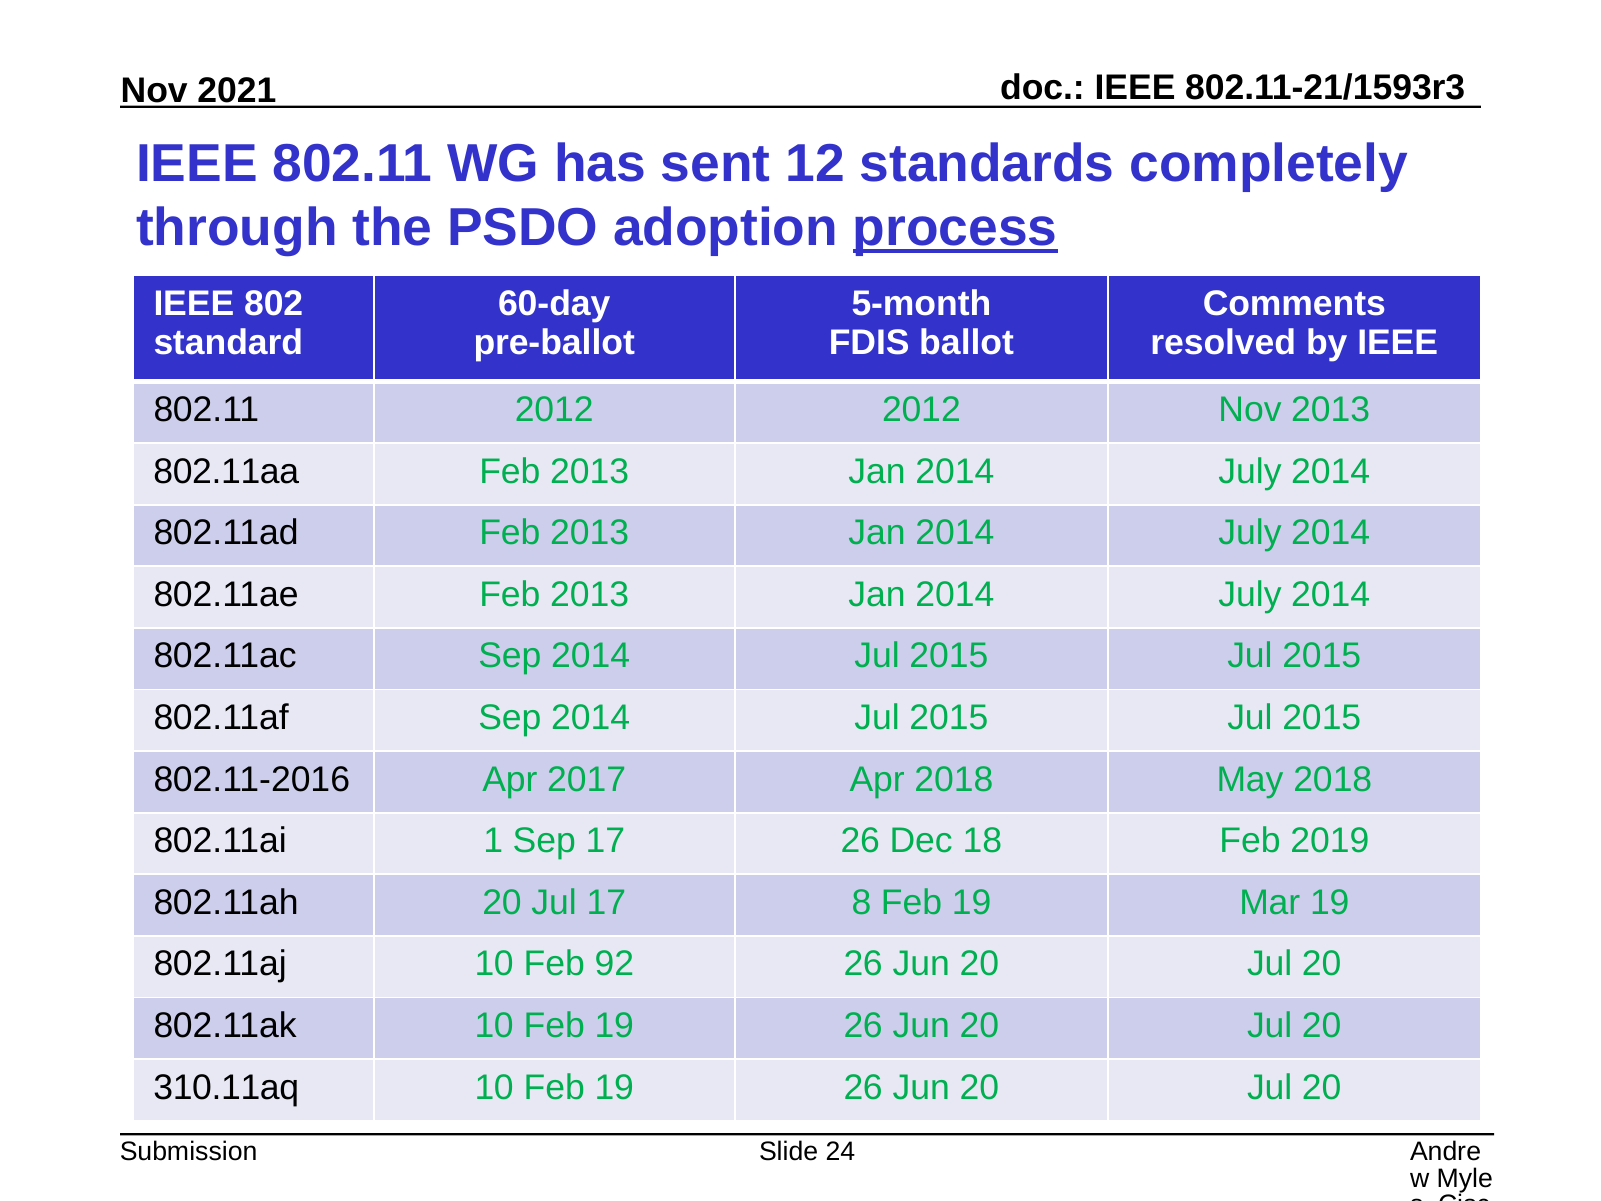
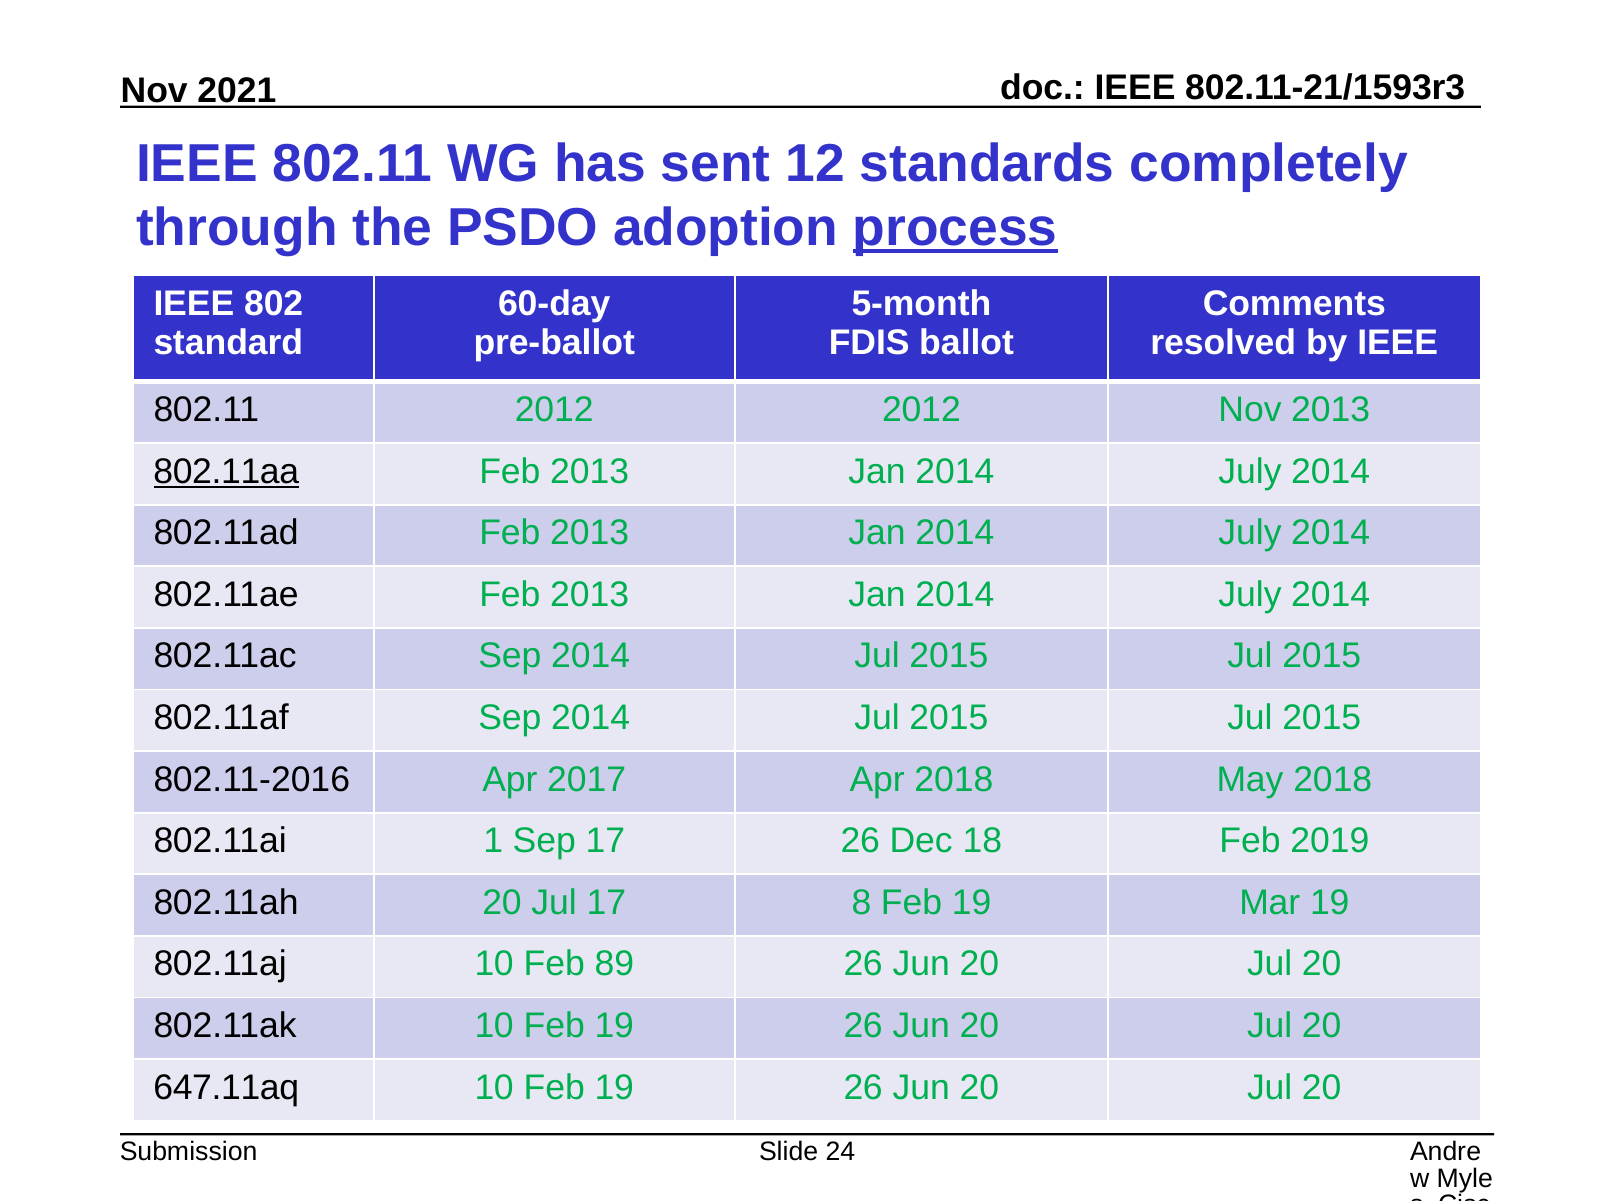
802.11aa underline: none -> present
92: 92 -> 89
310.11aq: 310.11aq -> 647.11aq
